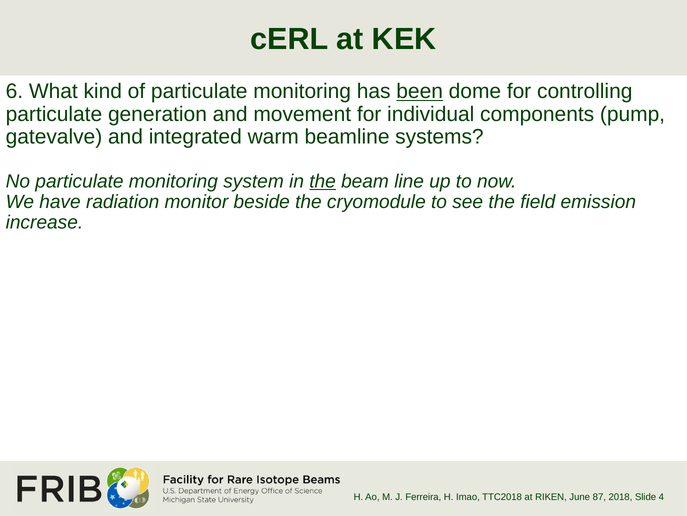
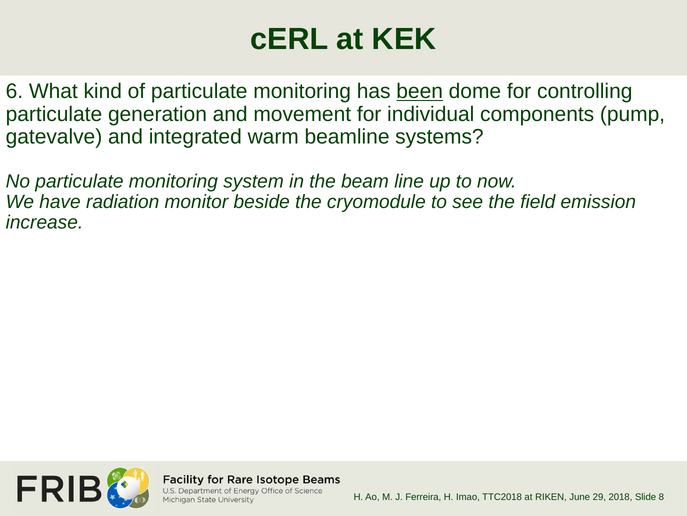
the at (323, 181) underline: present -> none
87: 87 -> 29
4: 4 -> 8
